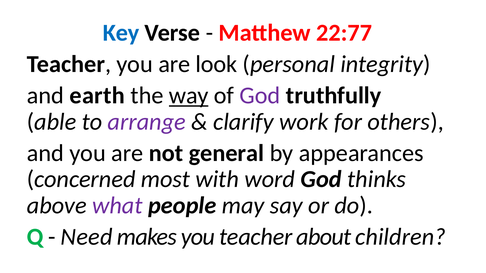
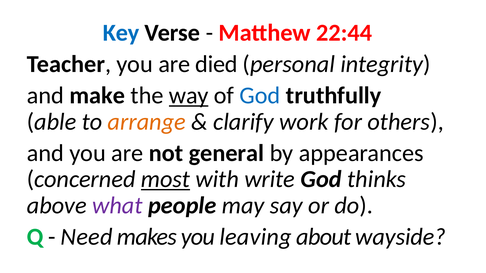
22:77: 22:77 -> 22:44
look: look -> died
earth: earth -> make
God at (260, 96) colour: purple -> blue
arrange colour: purple -> orange
most underline: none -> present
word: word -> write
you teacher: teacher -> leaving
children: children -> wayside
